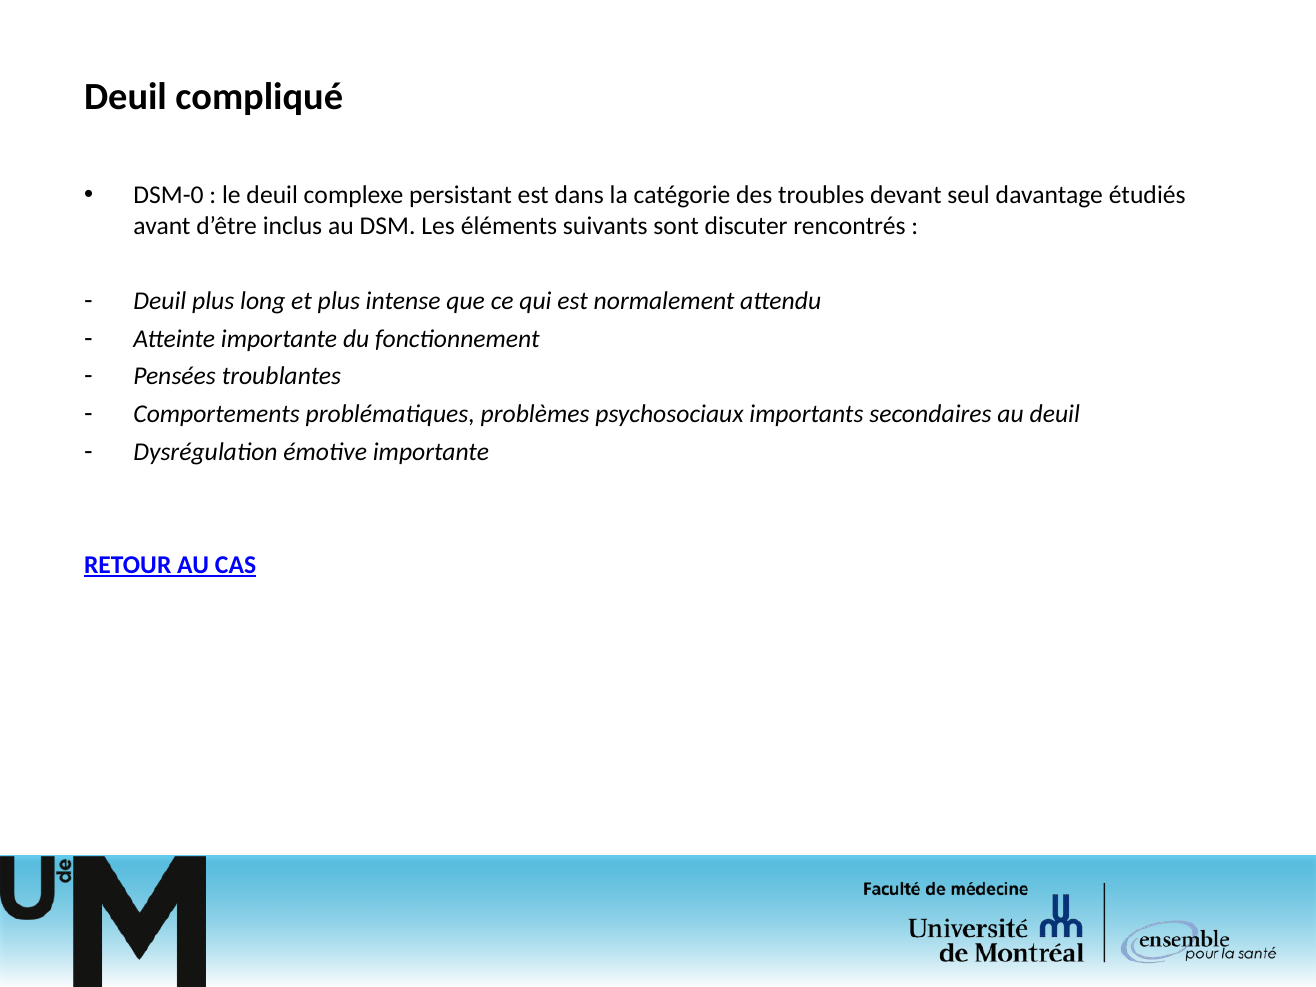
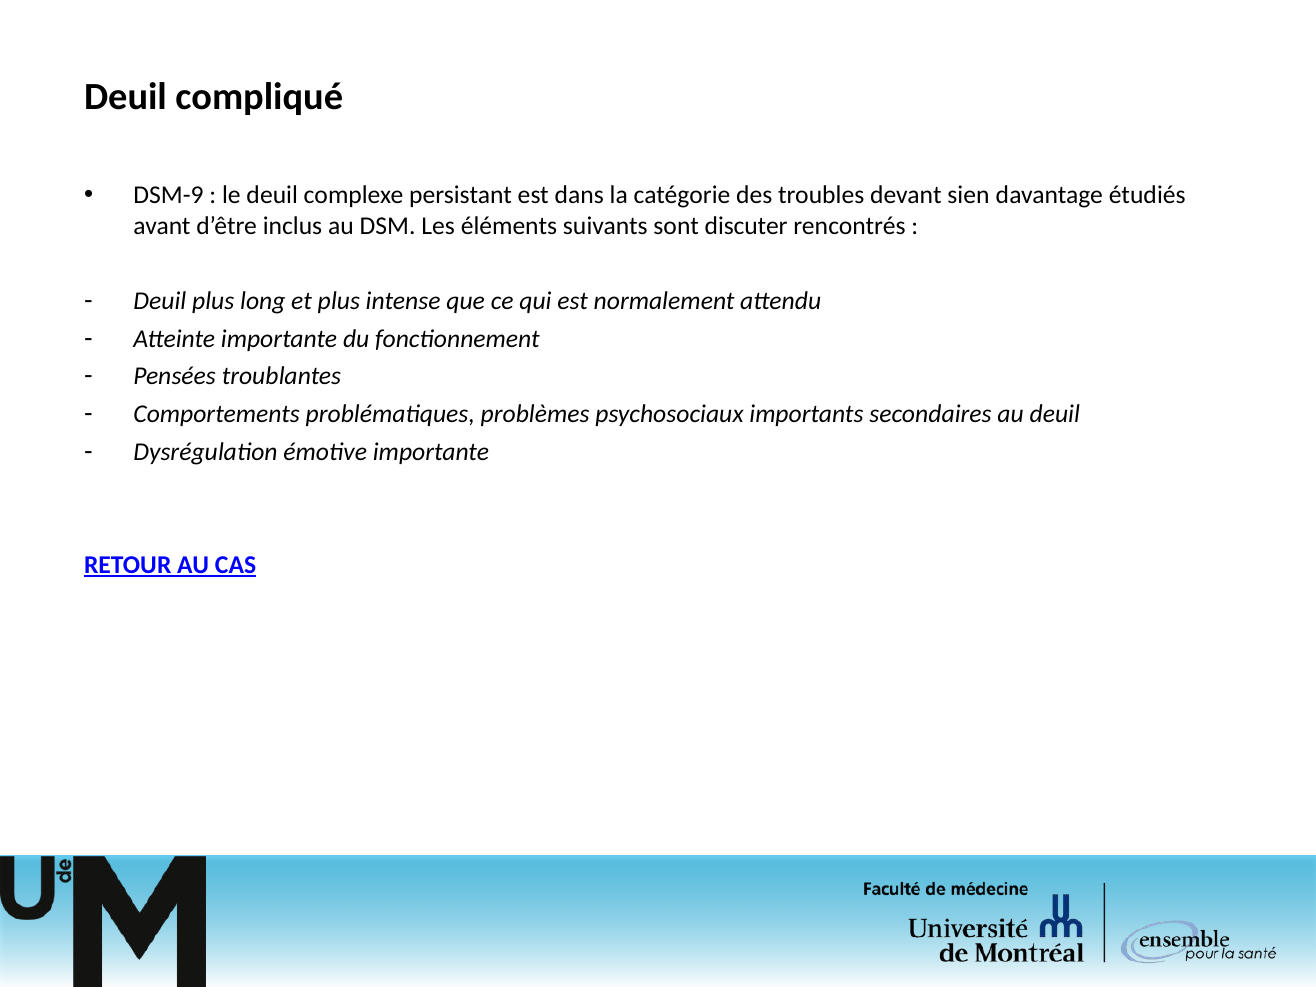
DSM-0: DSM-0 -> DSM-9
seul: seul -> sien
